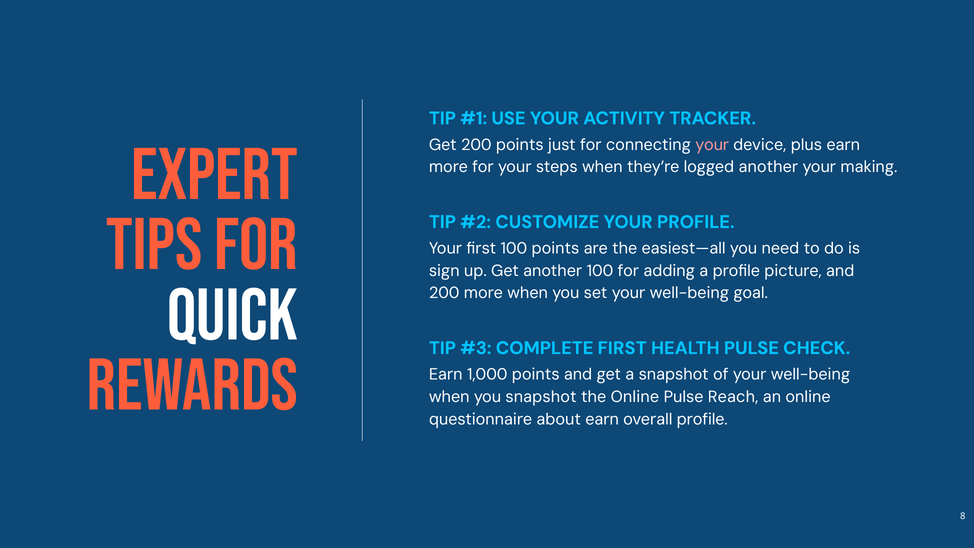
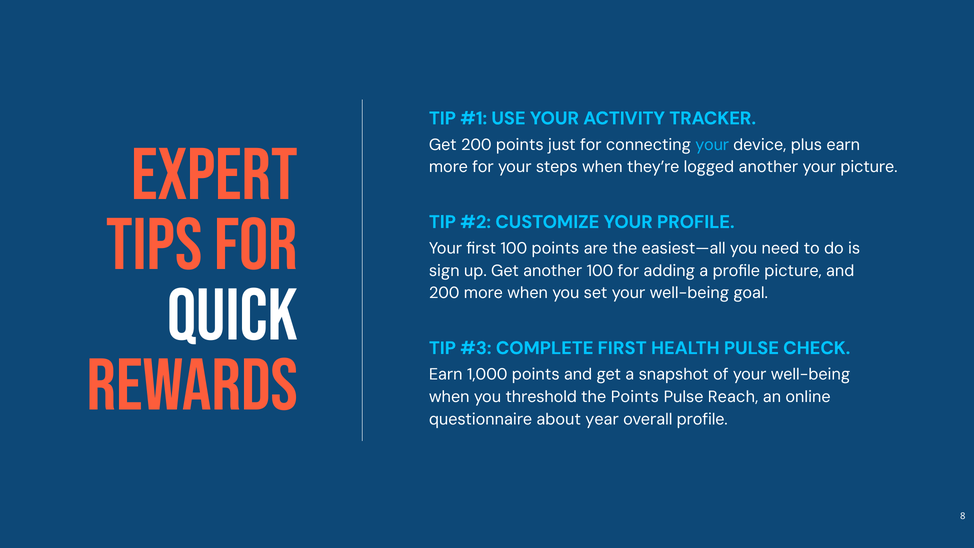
your at (712, 145) colour: pink -> light blue
your making: making -> picture
you snapshot: snapshot -> threshold
the Online: Online -> Points
about earn: earn -> year
